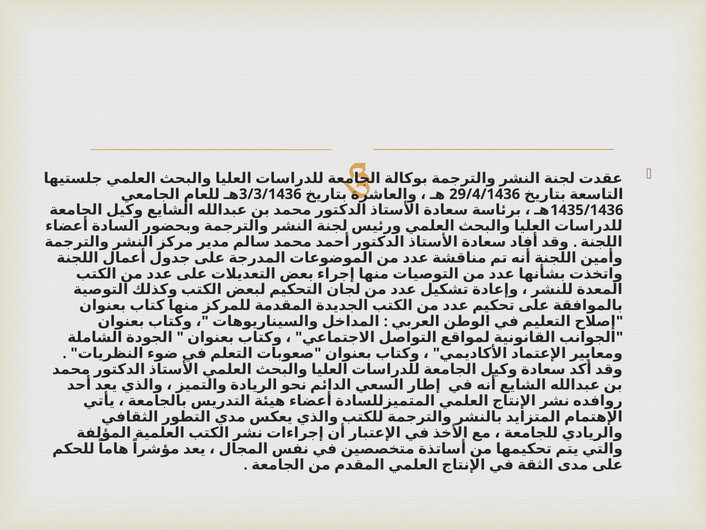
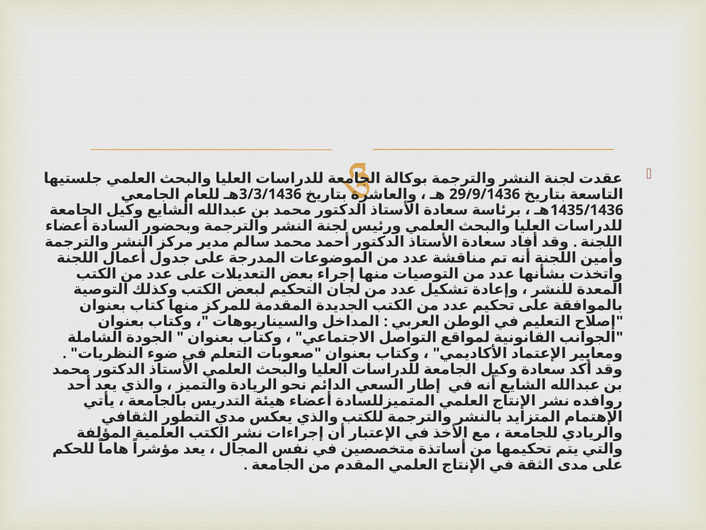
29/4/1436: 29/4/1436 -> 29/9/1436
